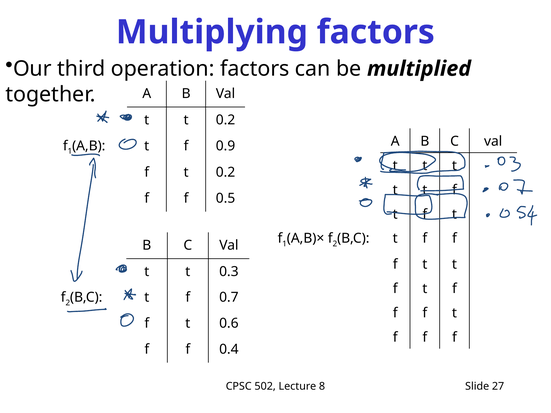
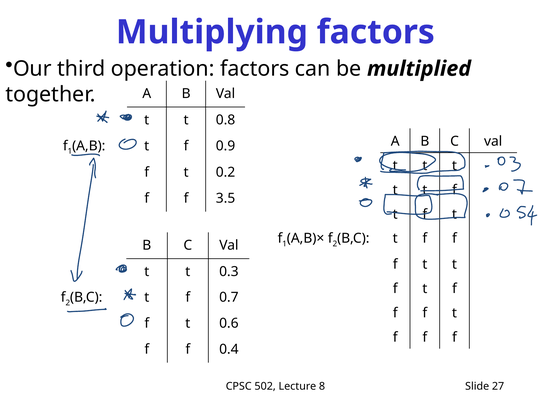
t t 0.2: 0.2 -> 0.8
0.5: 0.5 -> 3.5
